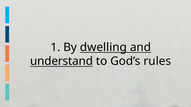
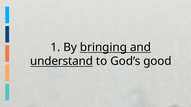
dwelling: dwelling -> bringing
rules: rules -> good
